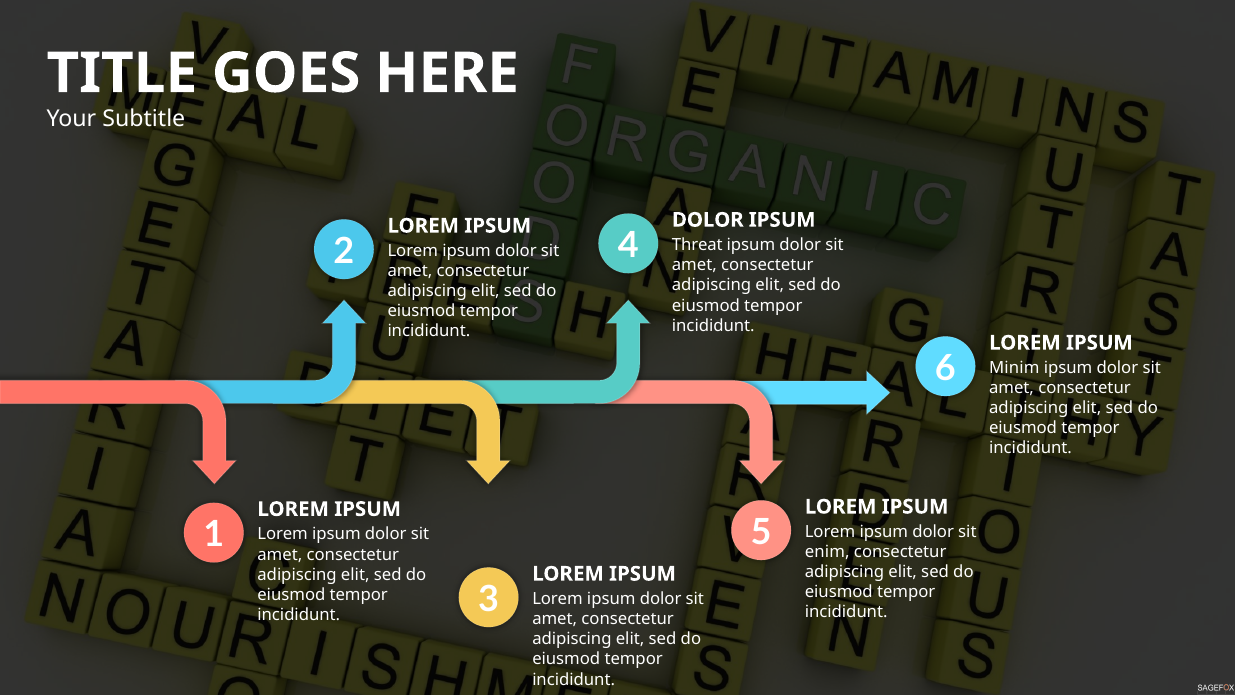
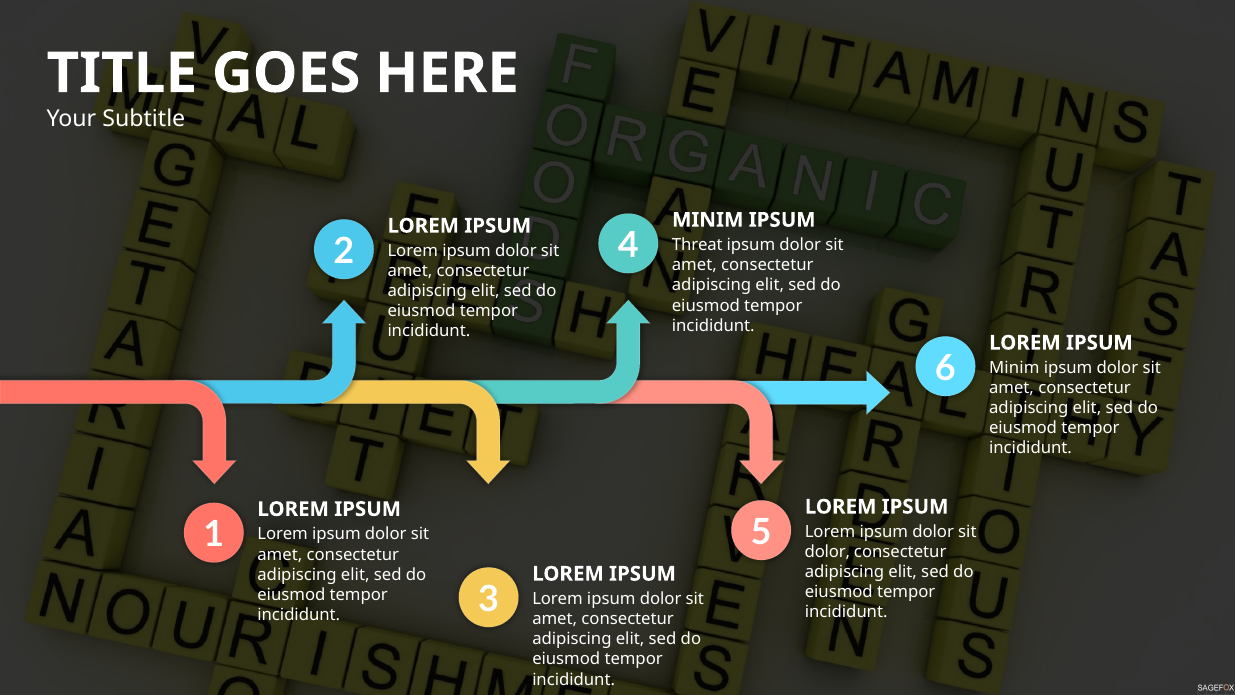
DOLOR at (708, 220): DOLOR -> MINIM
enim at (827, 552): enim -> dolor
